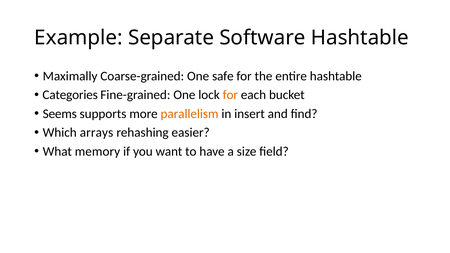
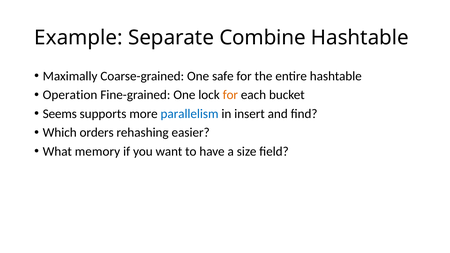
Software: Software -> Combine
Categories: Categories -> Operation
parallelism colour: orange -> blue
arrays: arrays -> orders
